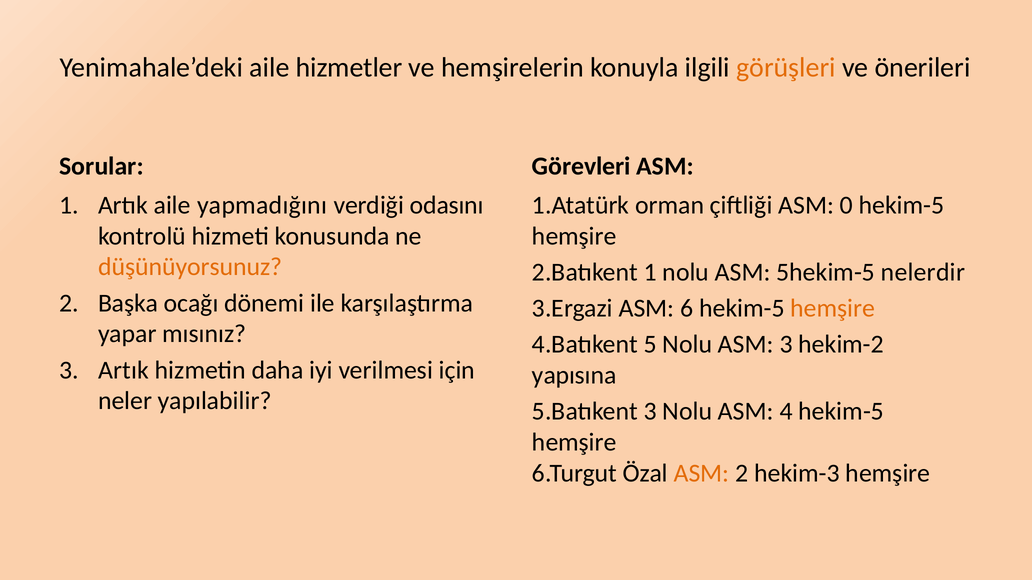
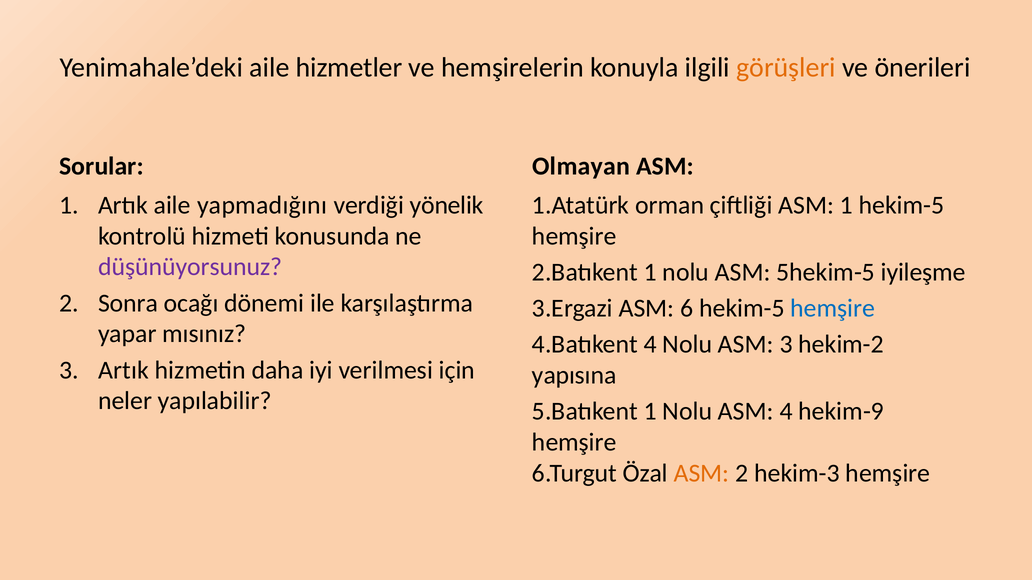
Görevleri: Görevleri -> Olmayan
odasını: odasını -> yönelik
ASM 0: 0 -> 1
düşünüyorsunuz colour: orange -> purple
nelerdir: nelerdir -> iyileşme
Başka: Başka -> Sonra
hemşire at (833, 308) colour: orange -> blue
4.Batıkent 5: 5 -> 4
5.Batıkent 3: 3 -> 1
4 hekim-5: hekim-5 -> hekim-9
